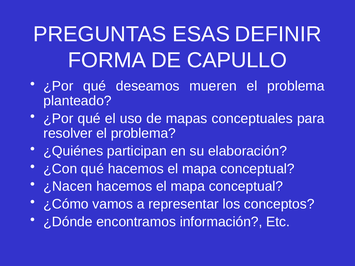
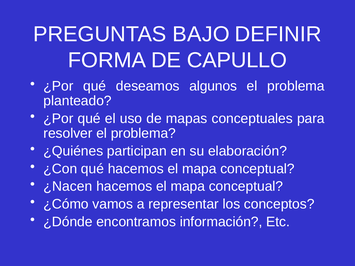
ESAS: ESAS -> BAJO
mueren: mueren -> algunos
